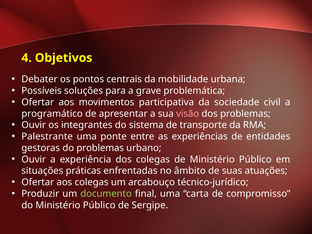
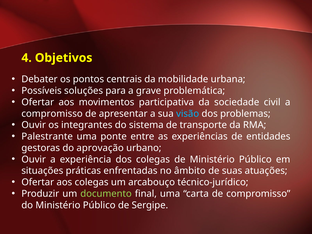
programático at (52, 114): programático -> compromisso
visão colour: pink -> light blue
do problemas: problemas -> aprovação
